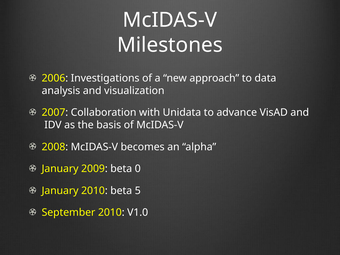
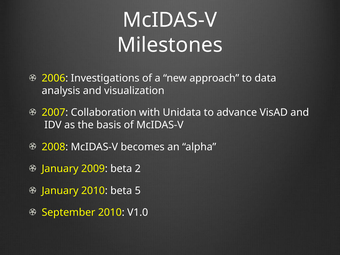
0: 0 -> 2
